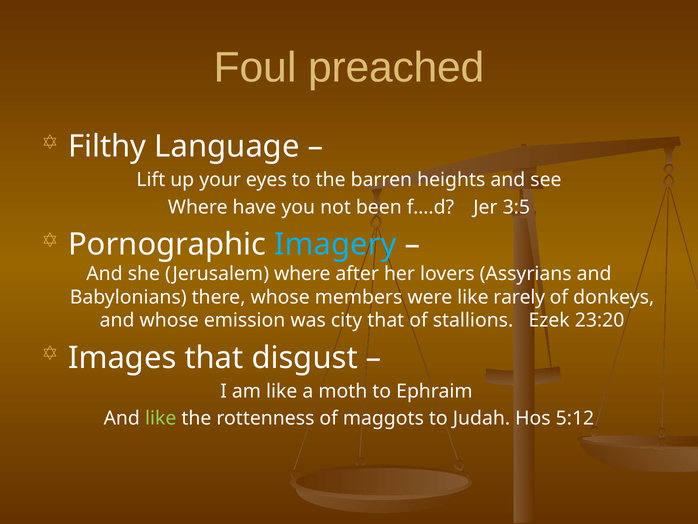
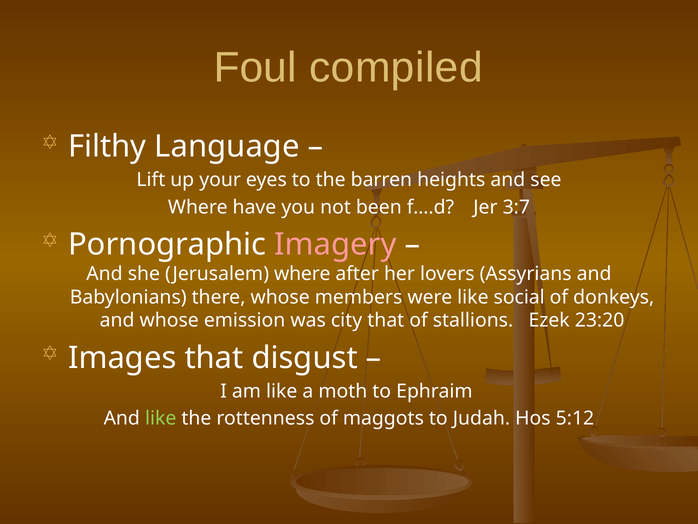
preached: preached -> compiled
3:5: 3:5 -> 3:7
Imagery colour: light blue -> pink
rarely: rarely -> social
